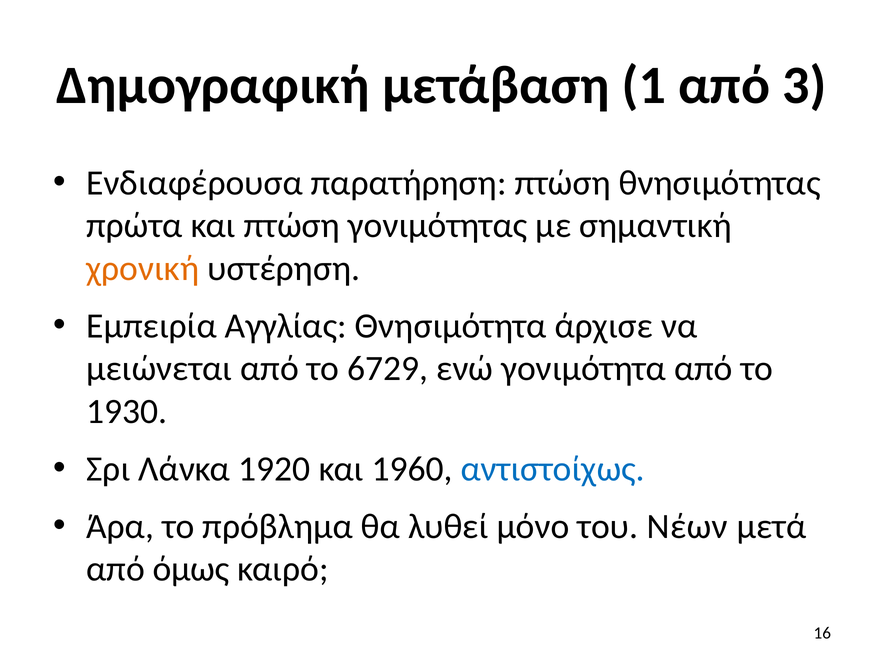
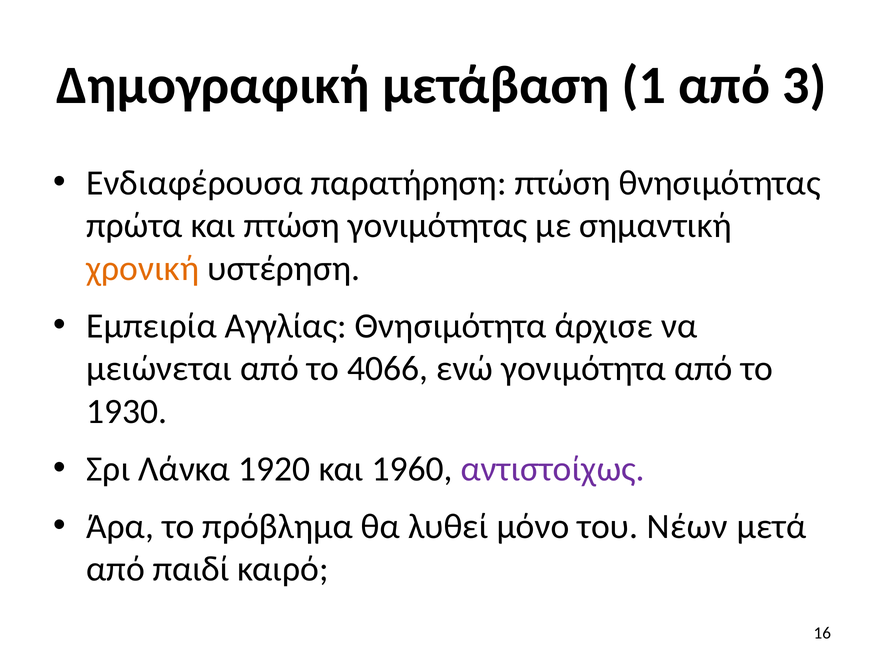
6729: 6729 -> 4066
αντιστοίχως colour: blue -> purple
όμως: όμως -> παιδί
